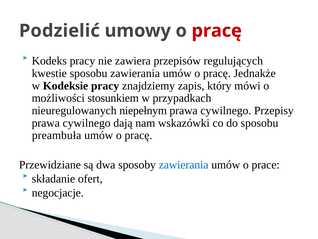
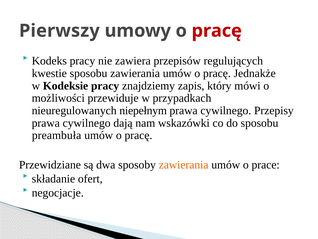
Podzielić: Podzielić -> Pierwszy
stosunkiem: stosunkiem -> przewiduje
zawierania at (184, 164) colour: blue -> orange
